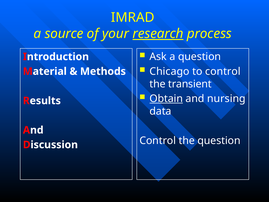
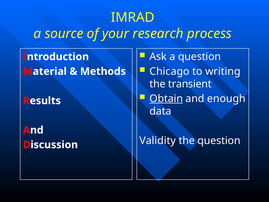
research underline: present -> none
to control: control -> writing
nursing: nursing -> enough
Control at (158, 140): Control -> Validity
